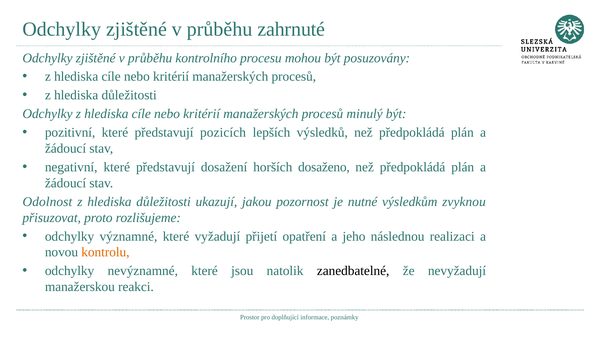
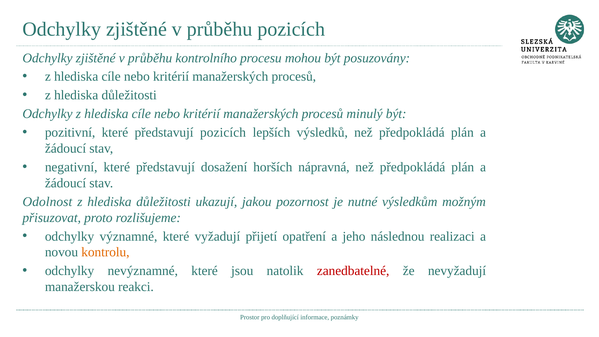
průběhu zahrnuté: zahrnuté -> pozicích
dosaženo: dosaženo -> nápravná
zvyknou: zvyknou -> možným
zanedbatelné colour: black -> red
